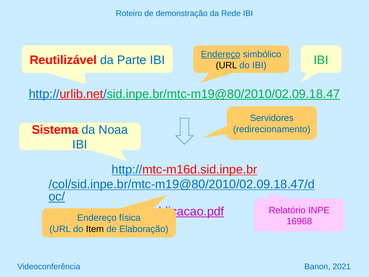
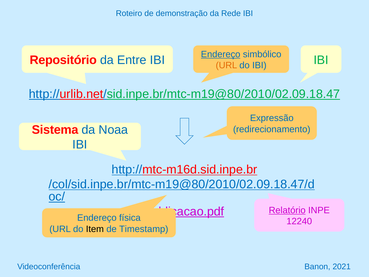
Reutilizável: Reutilizável -> Repositório
Parte: Parte -> Entre
URL at (226, 65) colour: black -> orange
Servidores: Servidores -> Expressão
Relatório underline: none -> present
16968: 16968 -> 12240
Elaboração: Elaboração -> Timestamp
